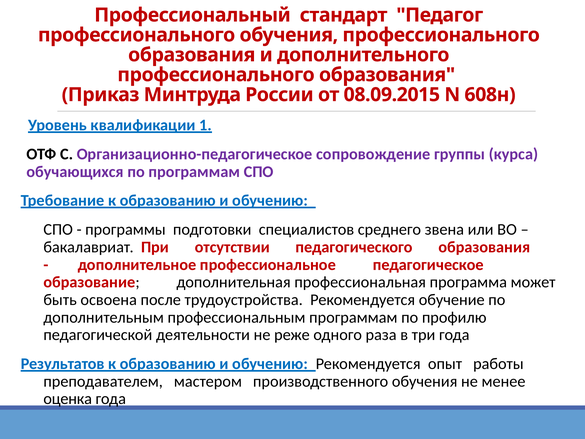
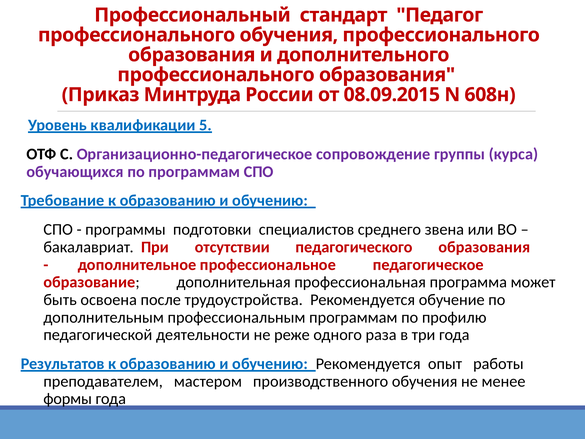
1: 1 -> 5
оценка: оценка -> формы
